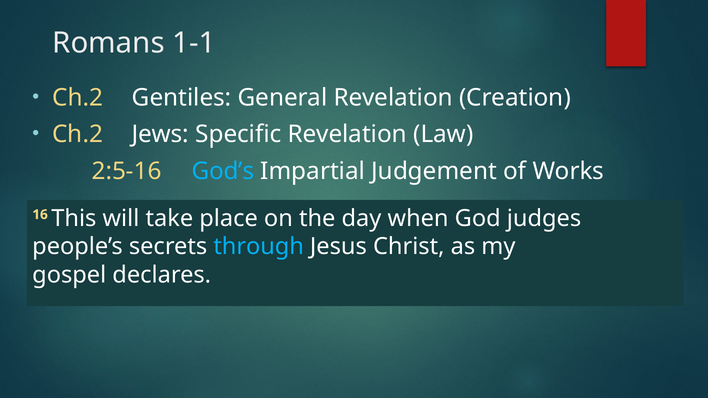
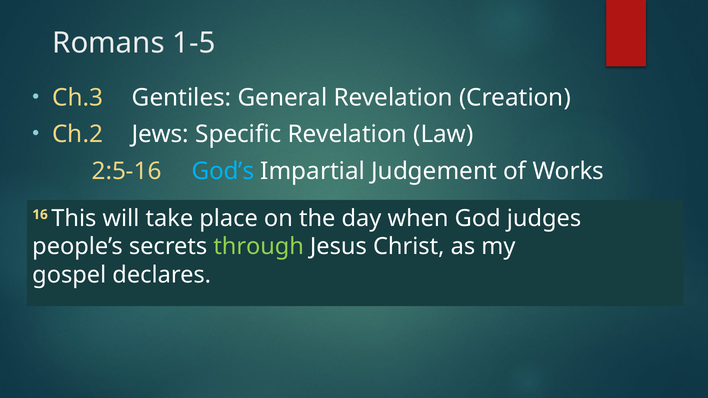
1-1: 1-1 -> 1-5
Ch.2 at (78, 98): Ch.2 -> Ch.3
through colour: light blue -> light green
